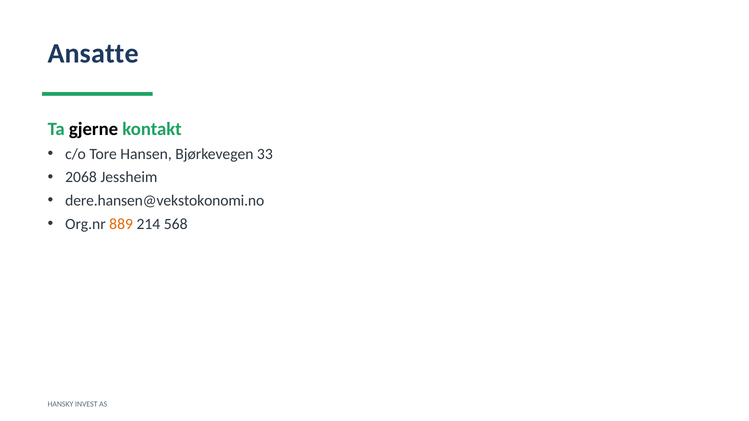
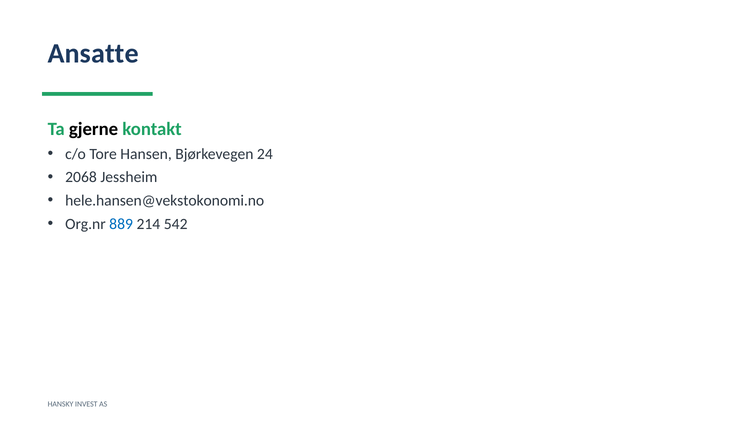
33: 33 -> 24
dere.hansen@vekstokonomi.no: dere.hansen@vekstokonomi.no -> hele.hansen@vekstokonomi.no
889 colour: orange -> blue
568: 568 -> 542
